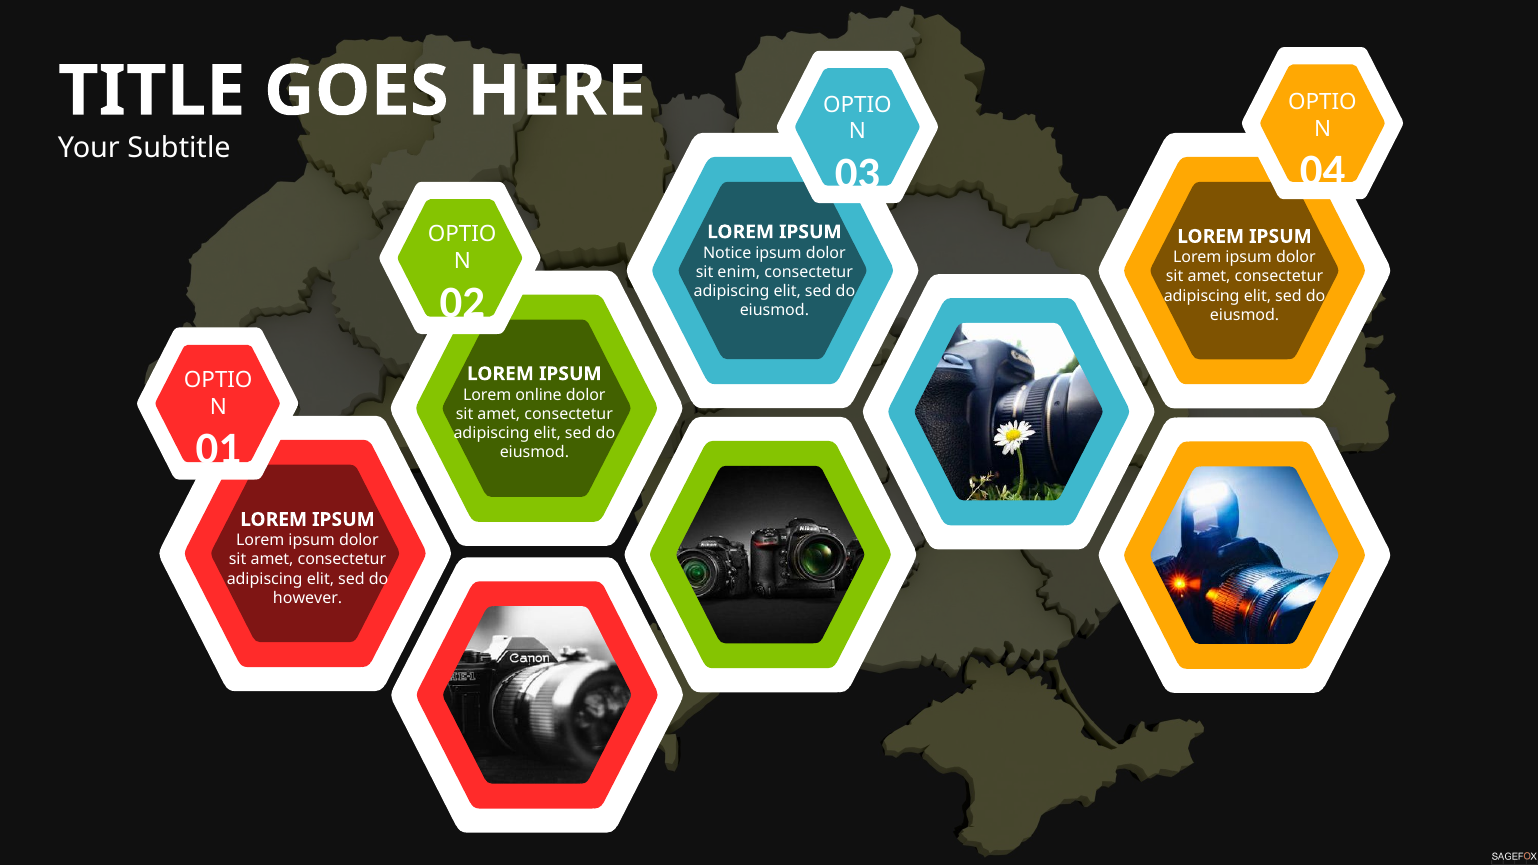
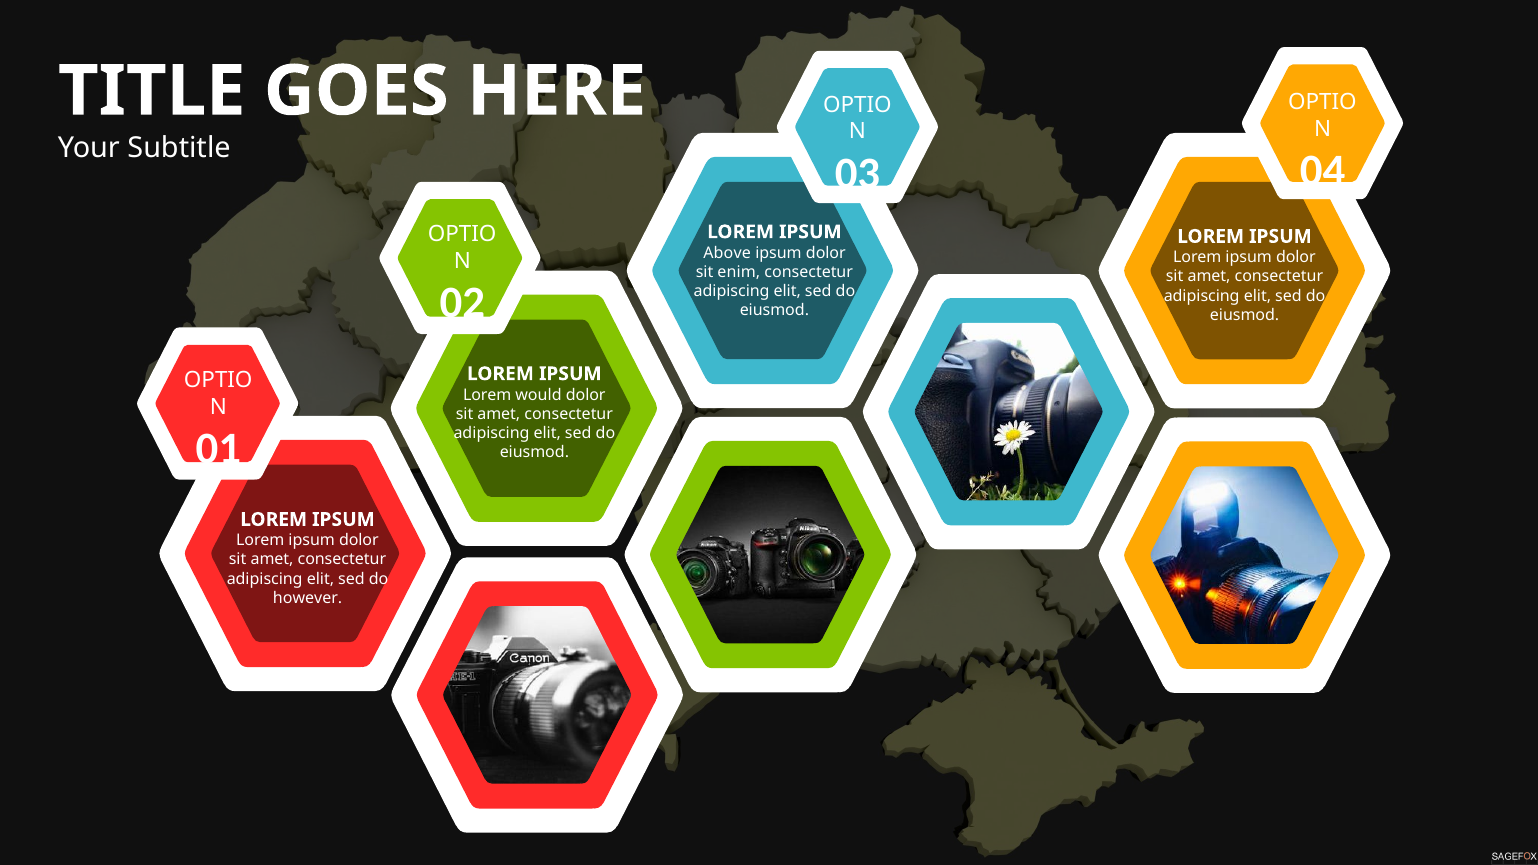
Notice: Notice -> Above
online: online -> would
